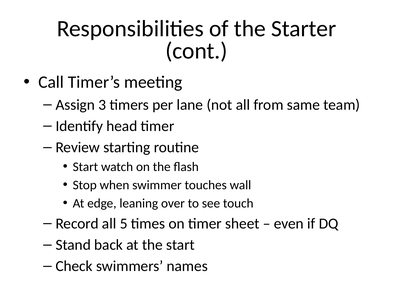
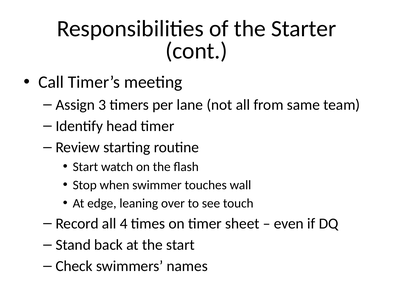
5: 5 -> 4
